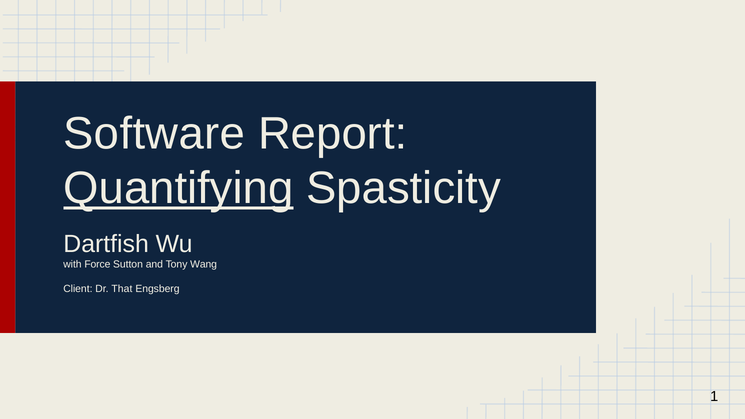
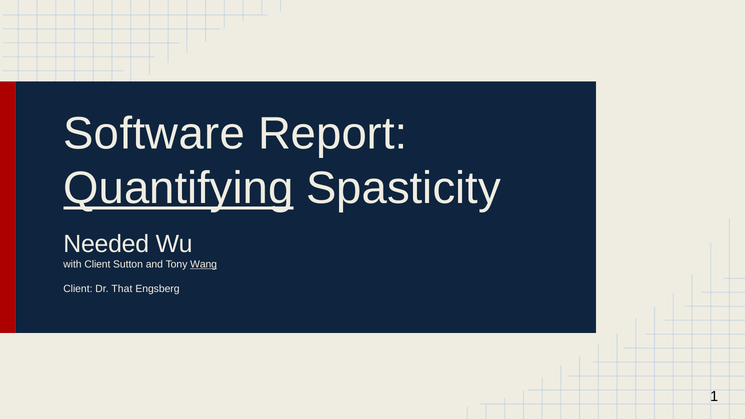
Dartfish: Dartfish -> Needed
with Force: Force -> Client
Wang underline: none -> present
